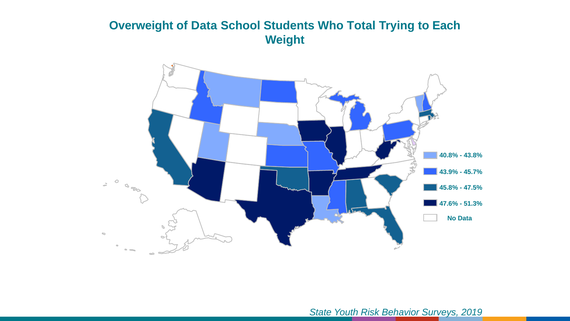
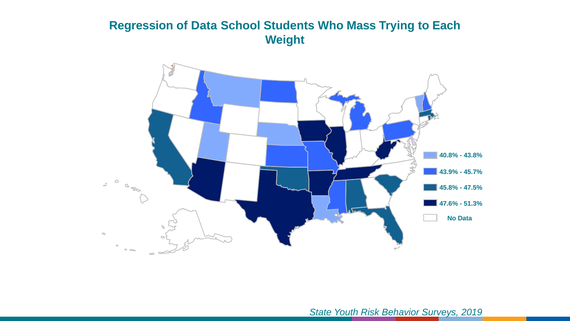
Overweight: Overweight -> Regression
Total: Total -> Mass
